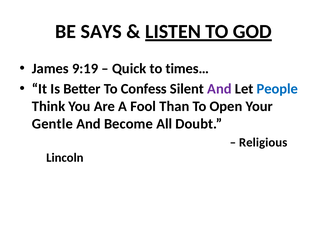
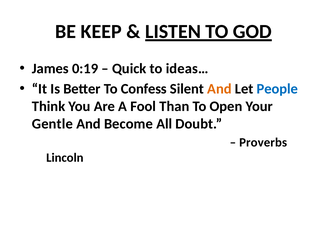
SAYS: SAYS -> KEEP
9:19: 9:19 -> 0:19
times…: times… -> ideas…
And at (219, 89) colour: purple -> orange
Religious: Religious -> Proverbs
